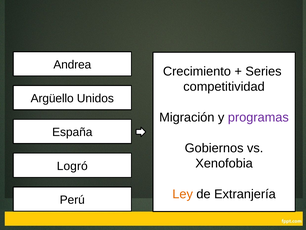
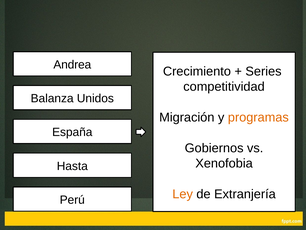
Argüello: Argüello -> Balanza
programas colour: purple -> orange
Logró: Logró -> Hasta
